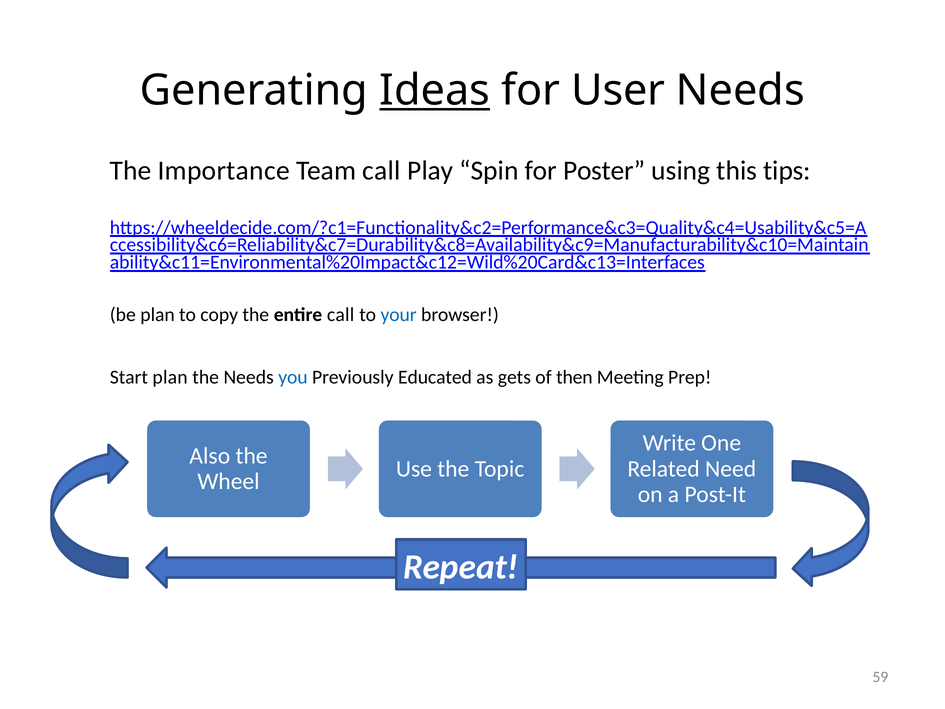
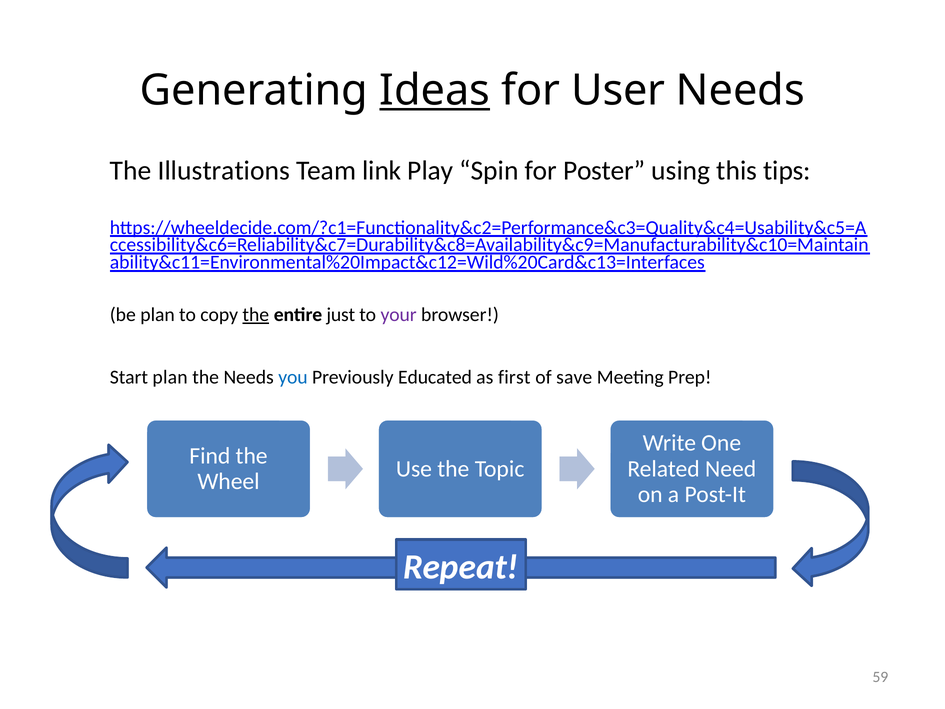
Importance: Importance -> Illustrations
Team call: call -> link
the at (256, 315) underline: none -> present
entire call: call -> just
your colour: blue -> purple
gets: gets -> first
then: then -> save
Also: Also -> Find
